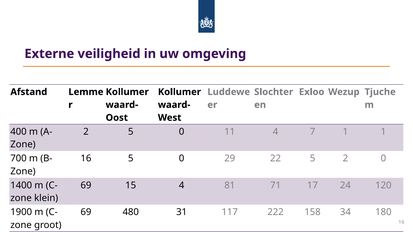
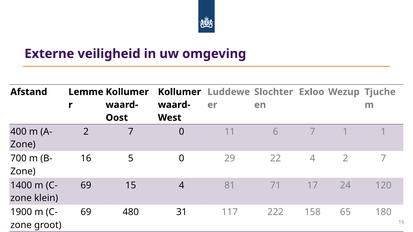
5 at (131, 132): 5 -> 7
11 4: 4 -> 6
22 5: 5 -> 4
0 at (383, 159): 0 -> 7
34: 34 -> 65
